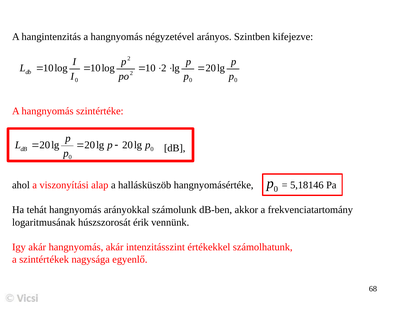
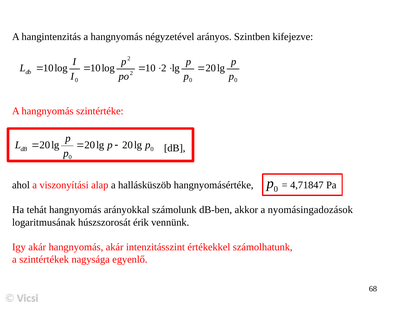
5,18146: 5,18146 -> 4,71847
frekvenciatartomány: frekvenciatartomány -> nyomásingadozások
